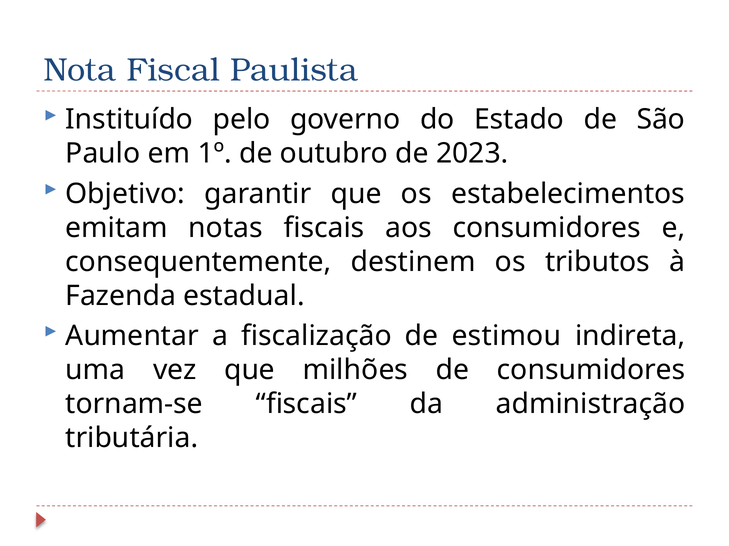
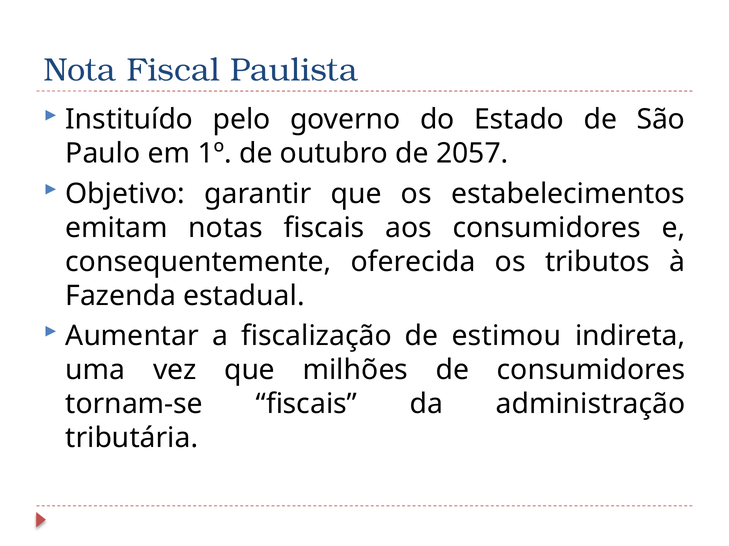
2023: 2023 -> 2057
destinem: destinem -> oferecida
